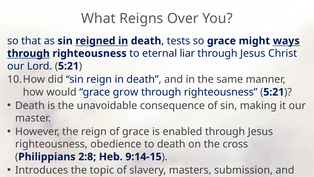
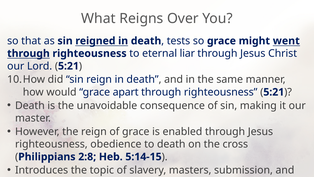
ways: ways -> went
grow: grow -> apart
9:14-15: 9:14-15 -> 5:14-15
